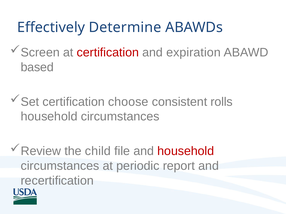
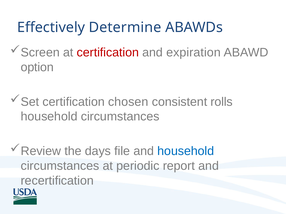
based: based -> option
choose: choose -> chosen
child: child -> days
household at (186, 151) colour: red -> blue
